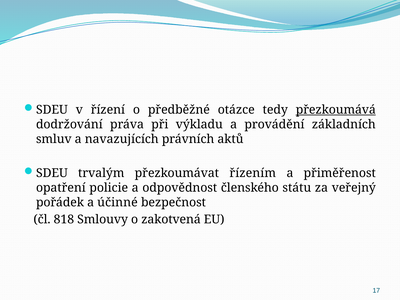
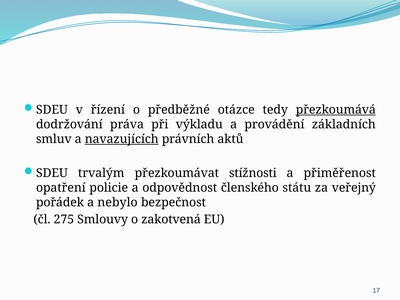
navazujících underline: none -> present
řízením: řízením -> stížnosti
účinné: účinné -> nebylo
818: 818 -> 275
